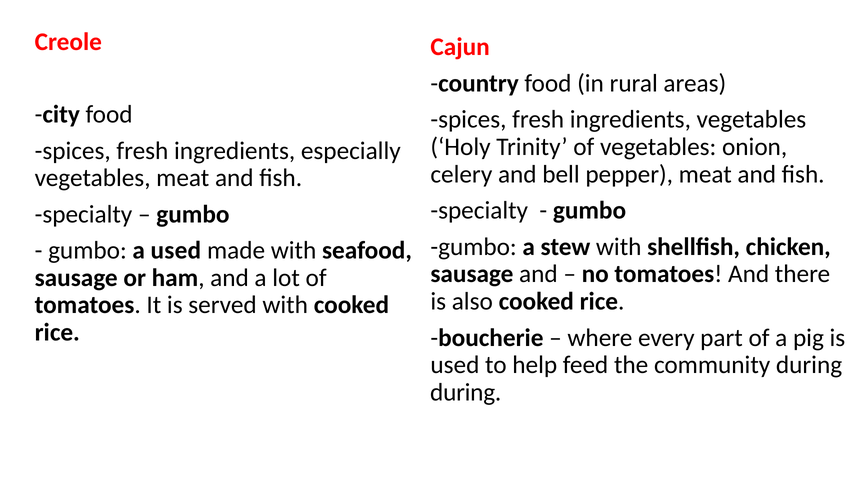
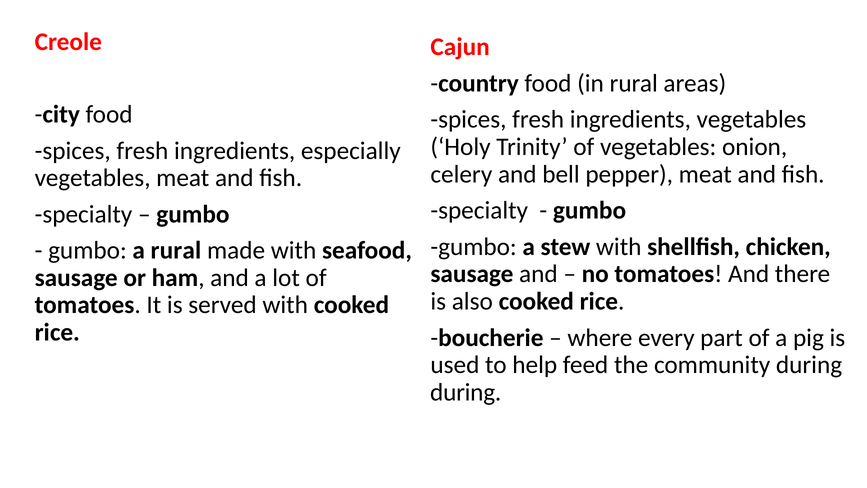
a used: used -> rural
